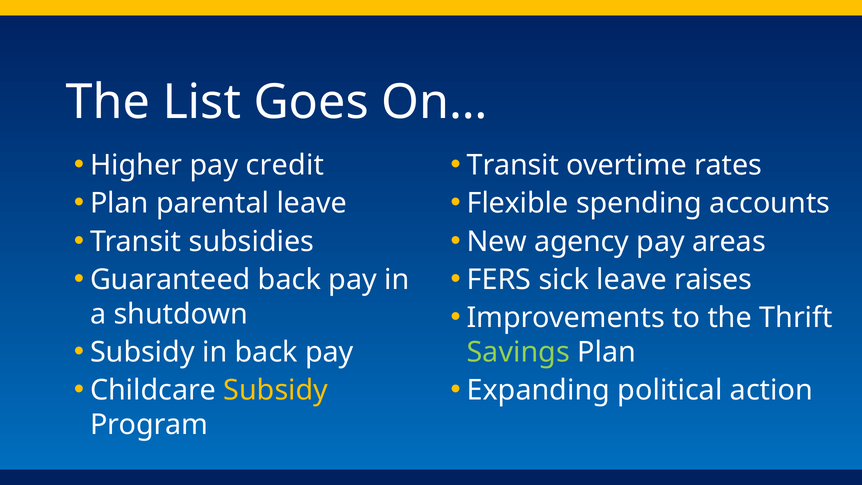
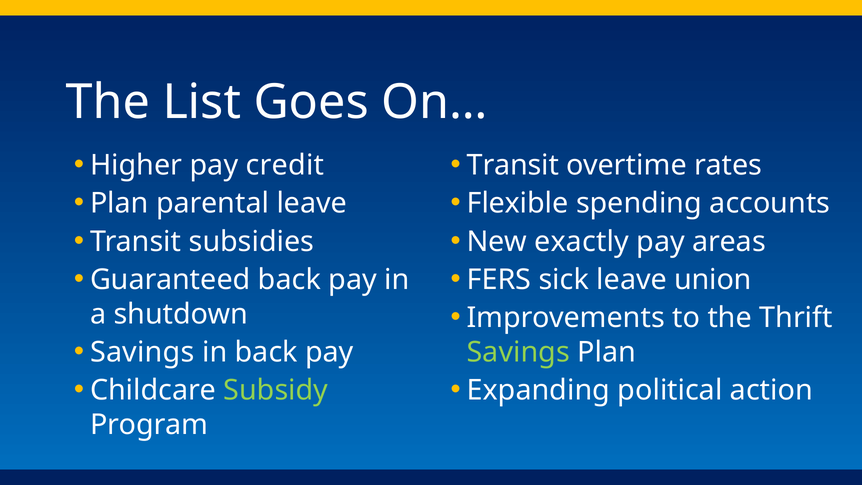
agency: agency -> exactly
raises: raises -> union
Subsidy at (142, 352): Subsidy -> Savings
Subsidy at (276, 390) colour: yellow -> light green
